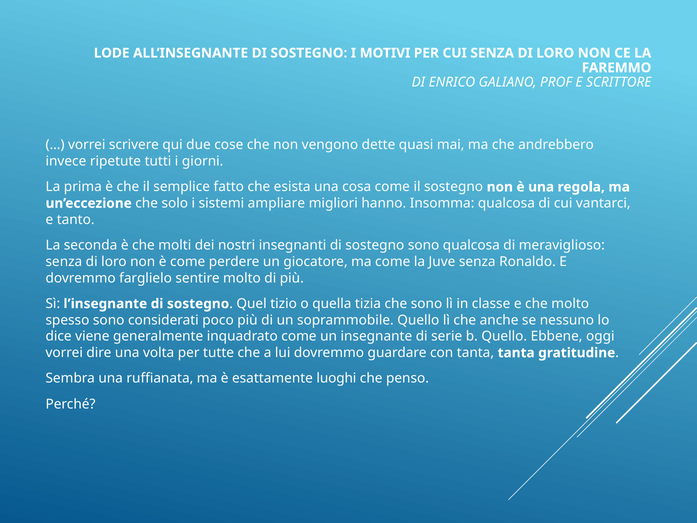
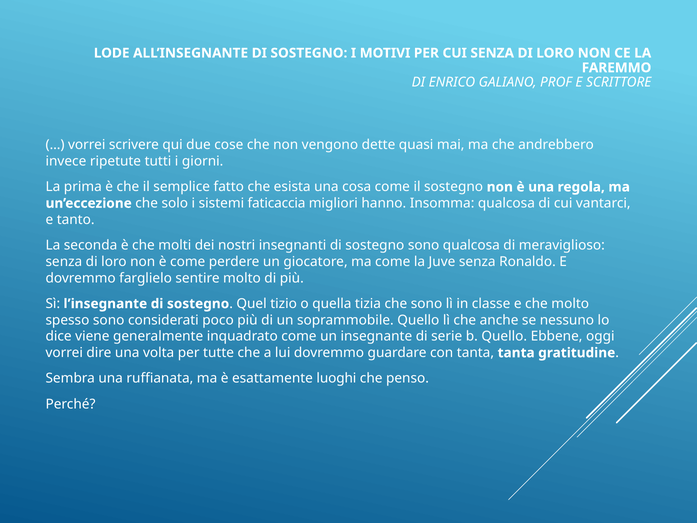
ampliare: ampliare -> faticaccia
